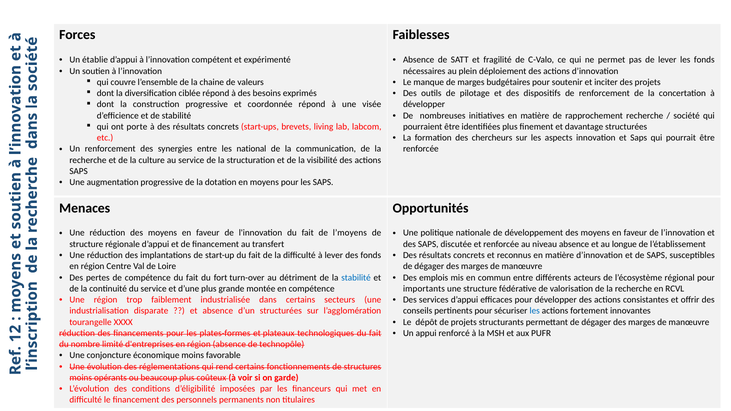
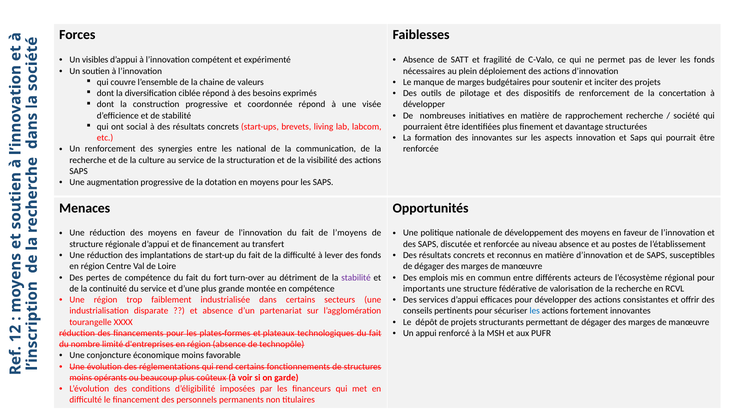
établie: établie -> visibles
porte: porte -> social
des chercheurs: chercheurs -> innovantes
longue: longue -> postes
stabilité at (356, 278) colour: blue -> purple
d’un structurées: structurées -> partenariat
